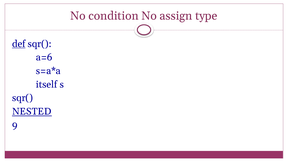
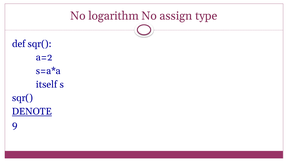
condition: condition -> logarithm
def underline: present -> none
a=6: a=6 -> a=2
NESTED: NESTED -> DENOTE
